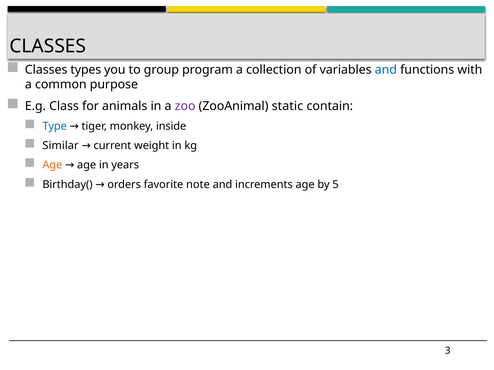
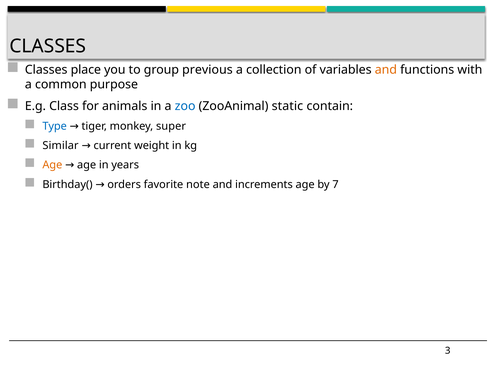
types: types -> place
program: program -> previous
and at (386, 70) colour: blue -> orange
zoo colour: purple -> blue
inside: inside -> super
5: 5 -> 7
